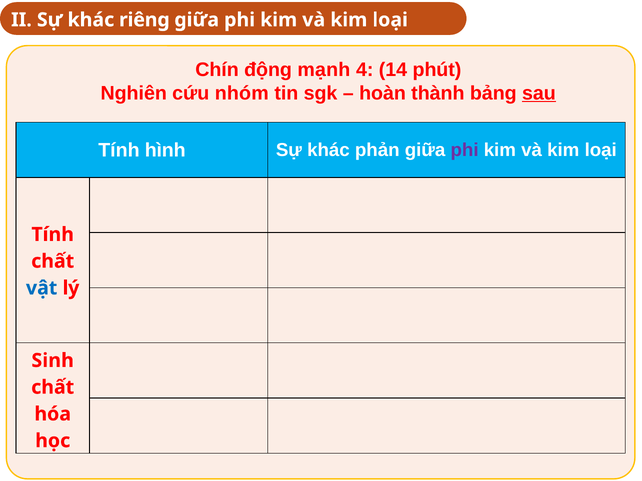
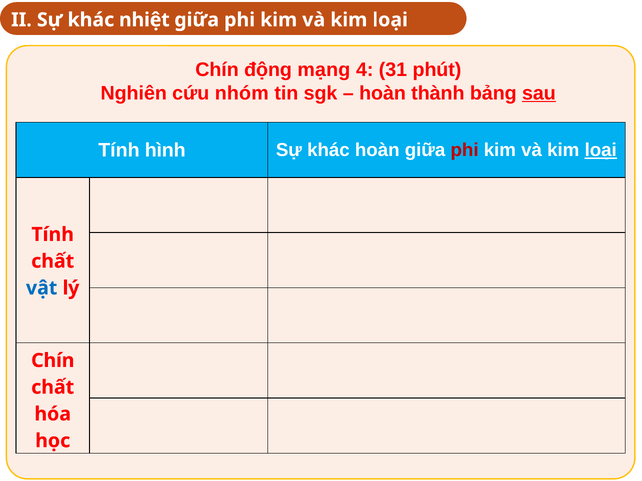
riêng: riêng -> nhiệt
mạnh: mạnh -> mạng
14: 14 -> 31
khác phản: phản -> hoàn
phi at (465, 150) colour: purple -> red
loại at (601, 150) underline: none -> present
Sinh at (53, 361): Sinh -> Chín
